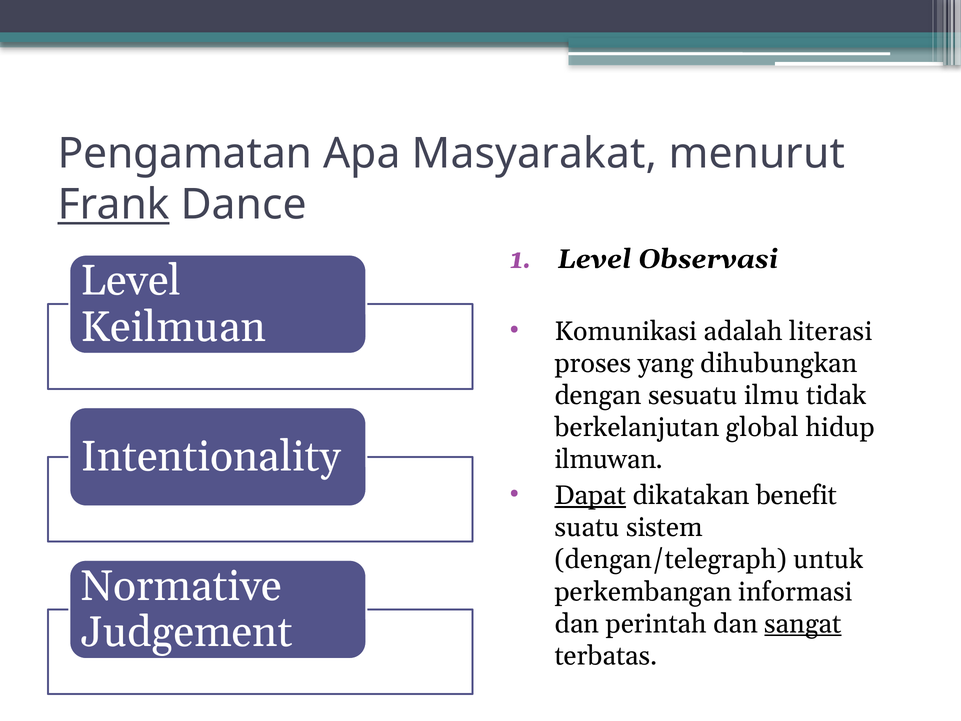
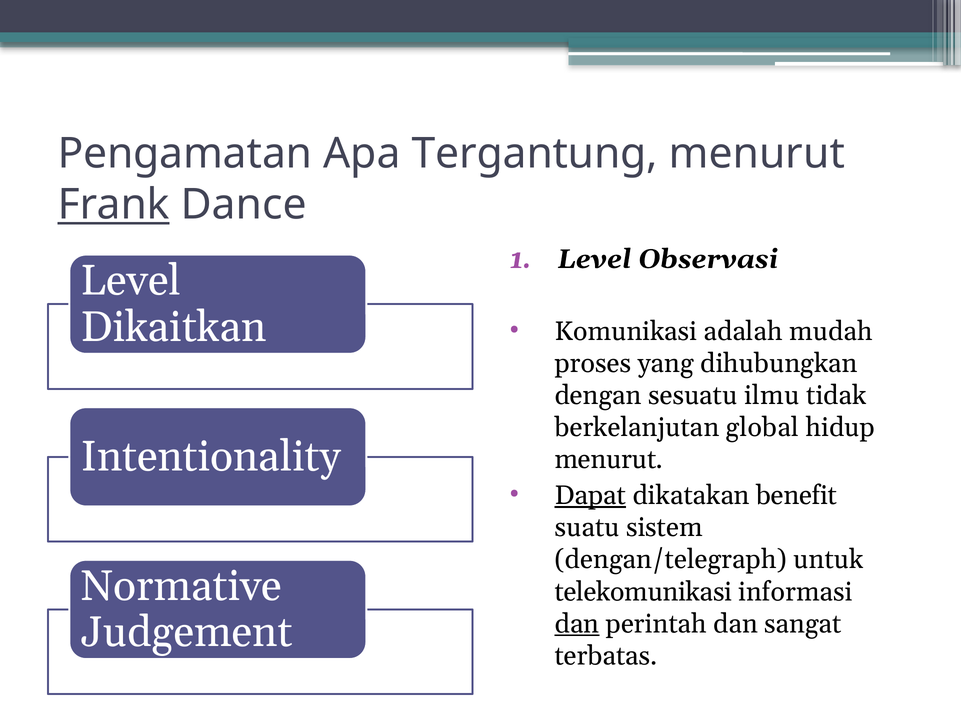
Masyarakat: Masyarakat -> Tergantung
Keilmuan: Keilmuan -> Dikaitkan
literasi: literasi -> mudah
ilmuwan at (609, 459): ilmuwan -> menurut
perkembangan: perkembangan -> telekomunikasi
dan at (577, 624) underline: none -> present
sangat underline: present -> none
